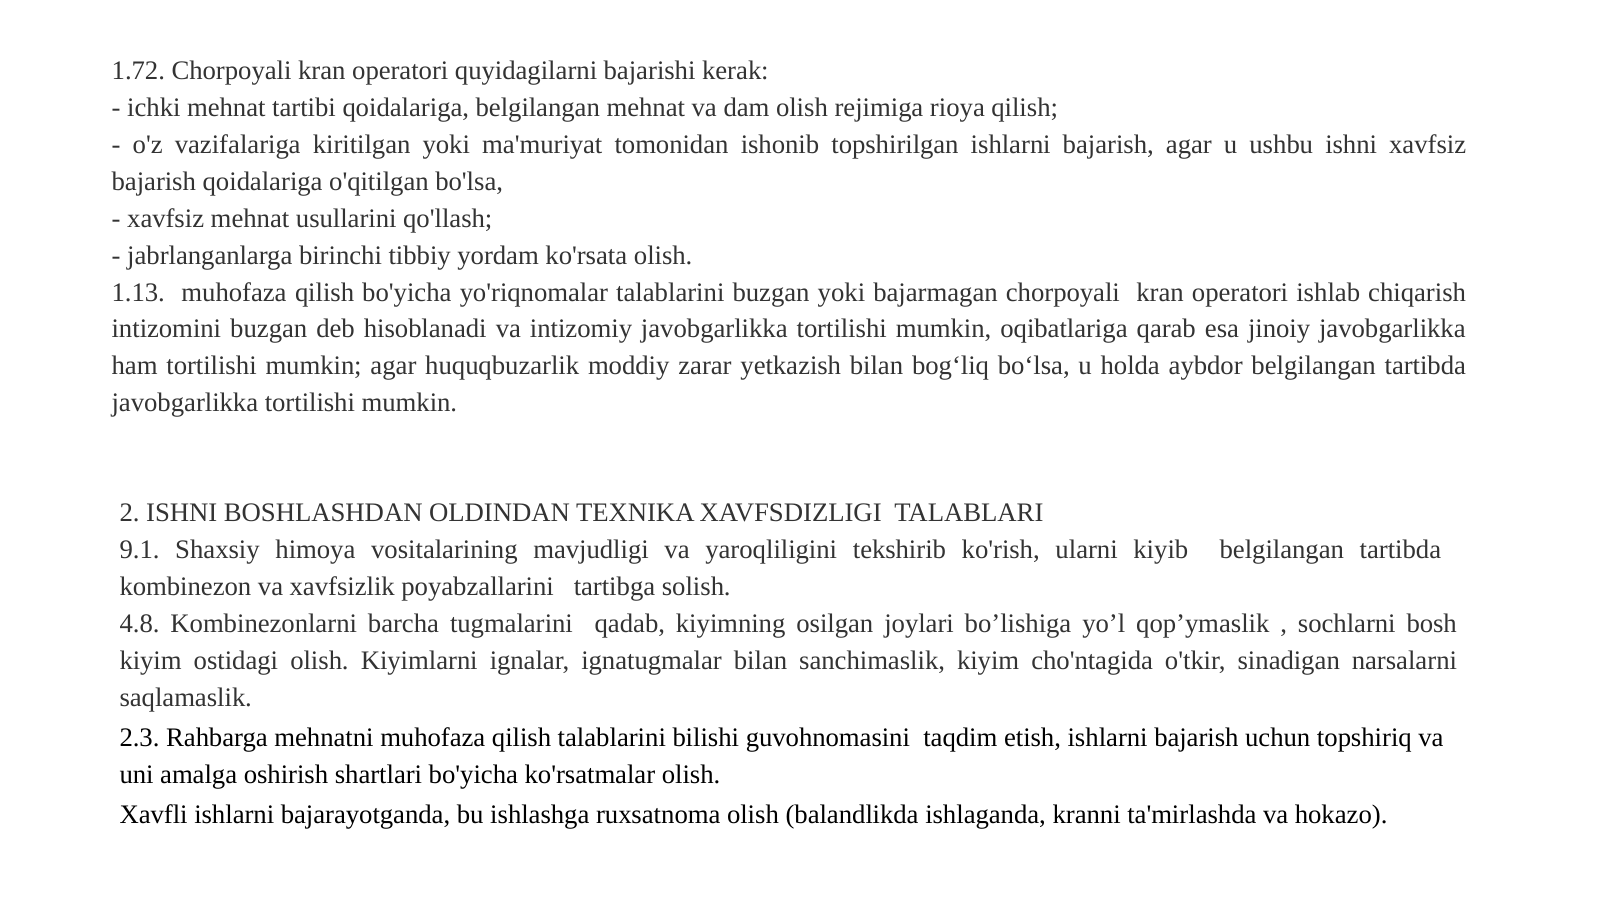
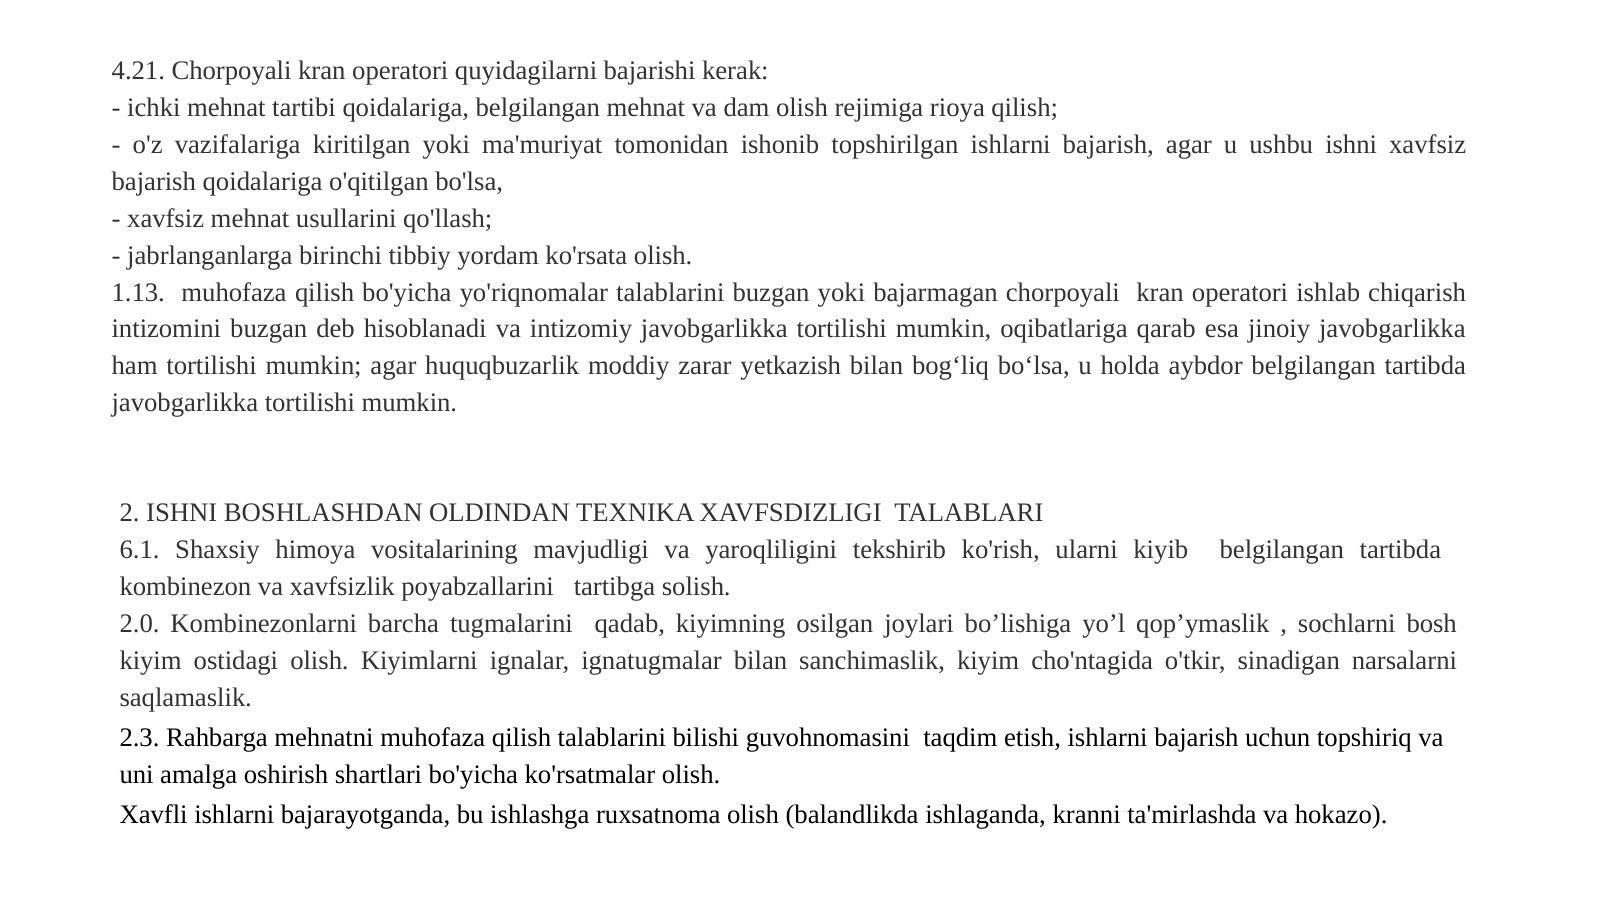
1.72: 1.72 -> 4.21
9.1: 9.1 -> 6.1
4.8: 4.8 -> 2.0
